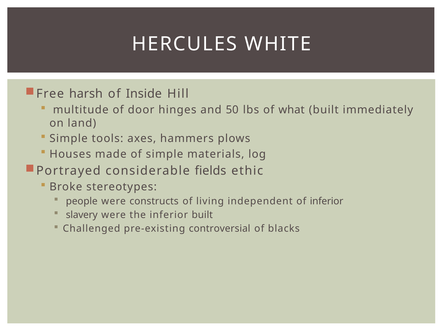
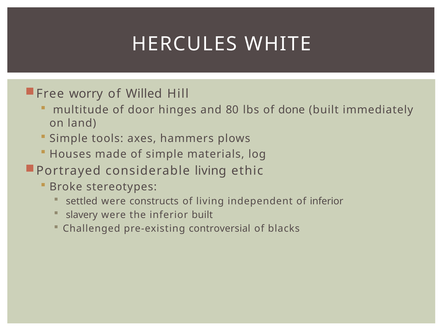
harsh: harsh -> worry
Inside: Inside -> Willed
50: 50 -> 80
what: what -> done
considerable fields: fields -> living
people: people -> settled
